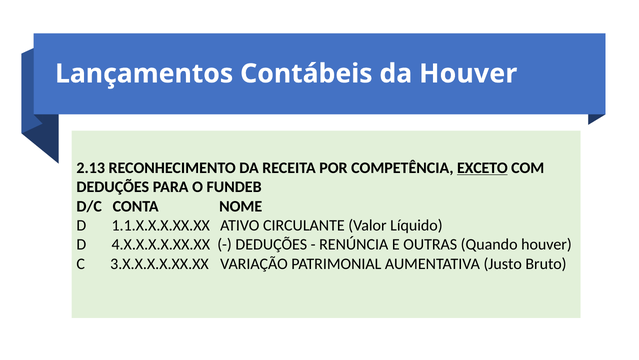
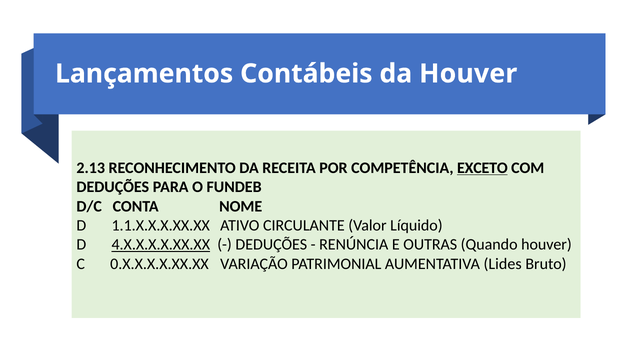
4.X.X.X.X.XX.XX underline: none -> present
3.X.X.X.X.XX.XX: 3.X.X.X.X.XX.XX -> 0.X.X.X.X.XX.XX
Justo: Justo -> Lides
